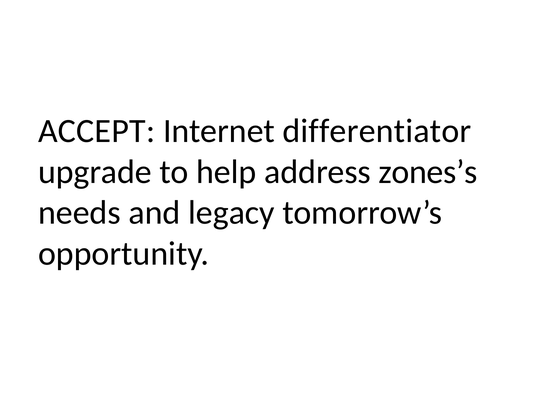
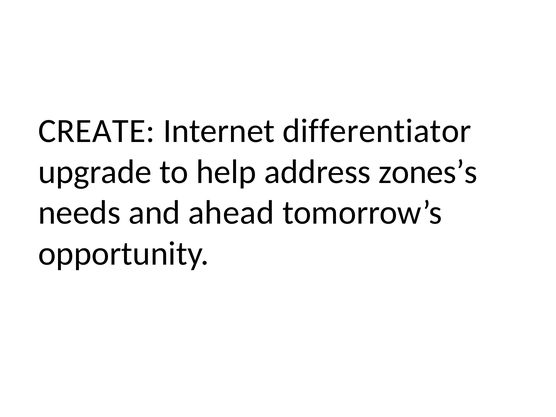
ACCEPT: ACCEPT -> CREATE
legacy: legacy -> ahead
